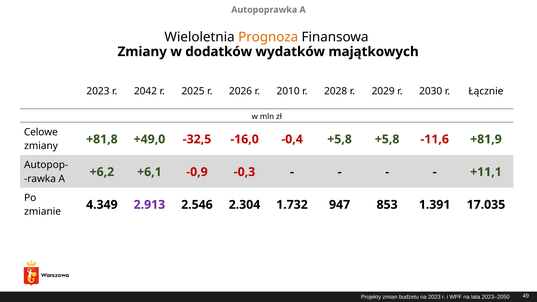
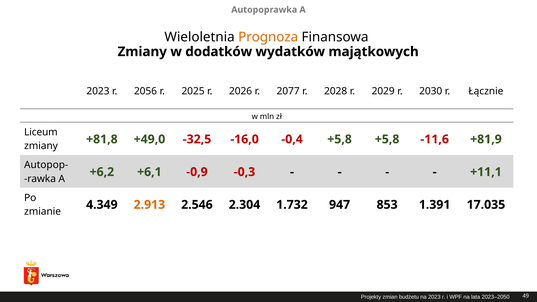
2042: 2042 -> 2056
2010: 2010 -> 2077
Celowe: Celowe -> Liceum
2.913 colour: purple -> orange
